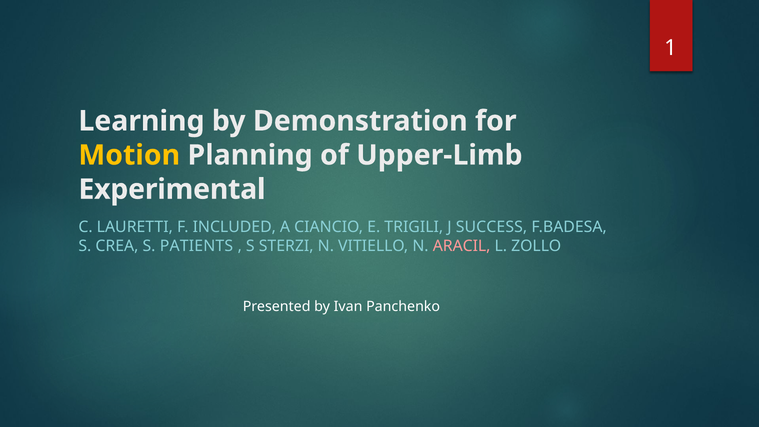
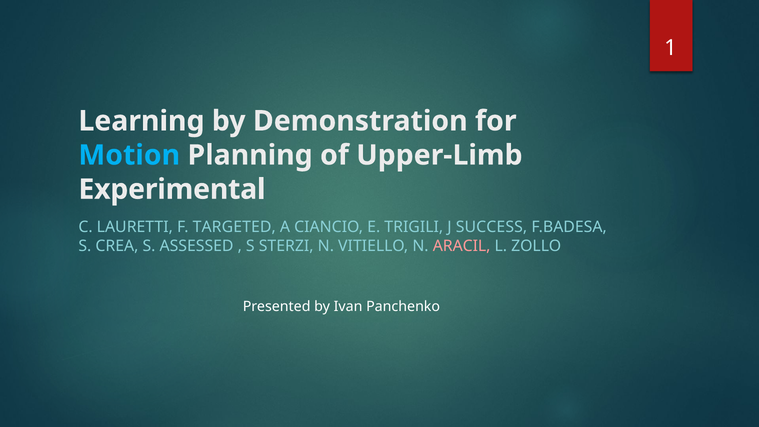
Motion colour: yellow -> light blue
INCLUDED: INCLUDED -> TARGETED
PATIENTS: PATIENTS -> ASSESSED
